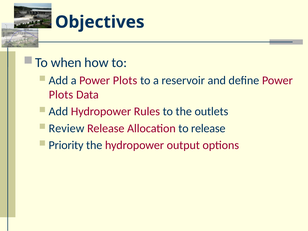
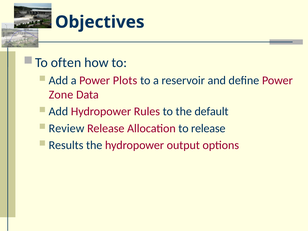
when: when -> often
Plots at (61, 95): Plots -> Zone
outlets: outlets -> default
Priority: Priority -> Results
